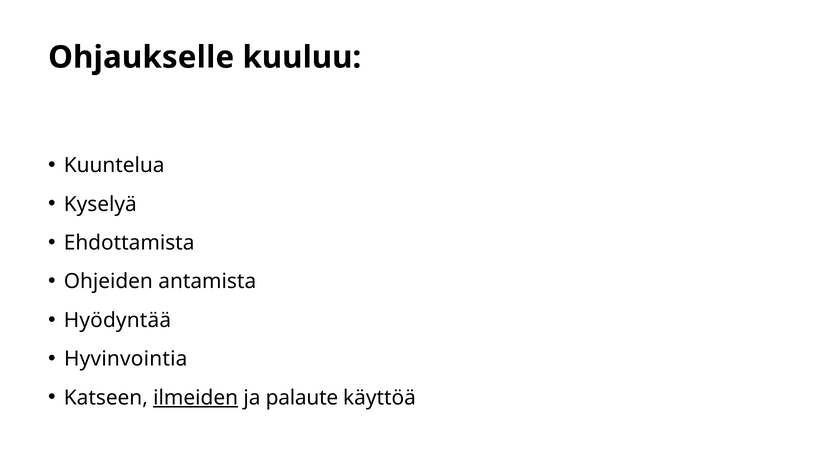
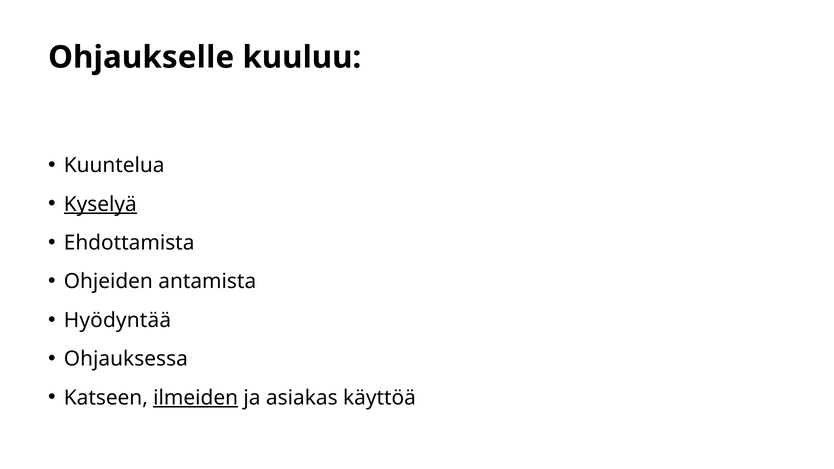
Kyselyä underline: none -> present
Hyvinvointia: Hyvinvointia -> Ohjauksessa
palaute: palaute -> asiakas
